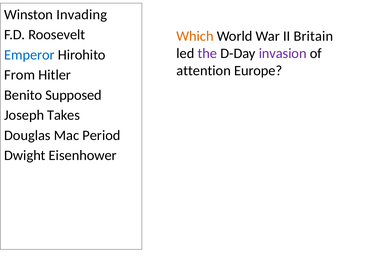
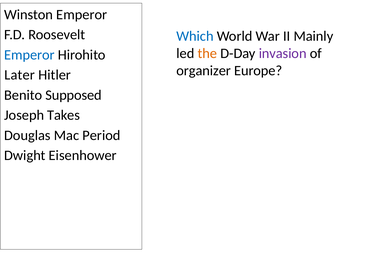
Winston Invading: Invading -> Emperor
Which colour: orange -> blue
Britain: Britain -> Mainly
the colour: purple -> orange
attention: attention -> organizer
From: From -> Later
